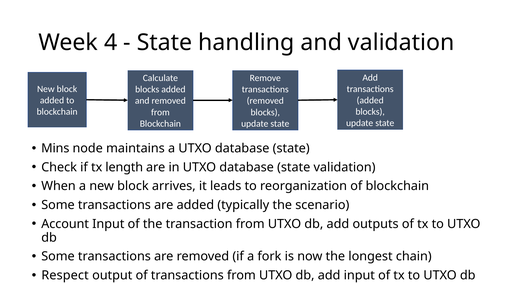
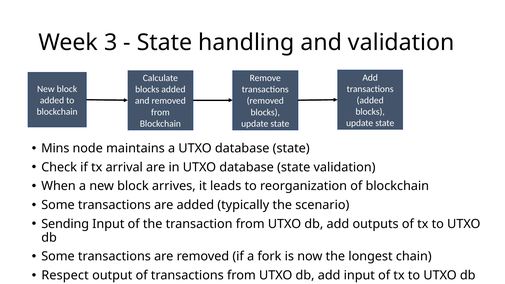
4: 4 -> 3
length: length -> arrival
Account: Account -> Sending
